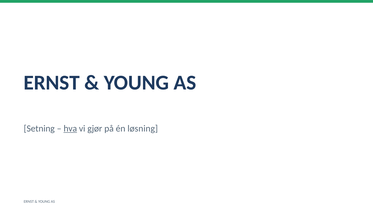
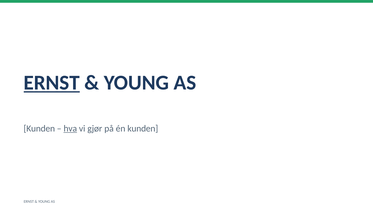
ERNST at (52, 83) underline: none -> present
Setning at (39, 128): Setning -> Kunden
én løsning: løsning -> kunden
